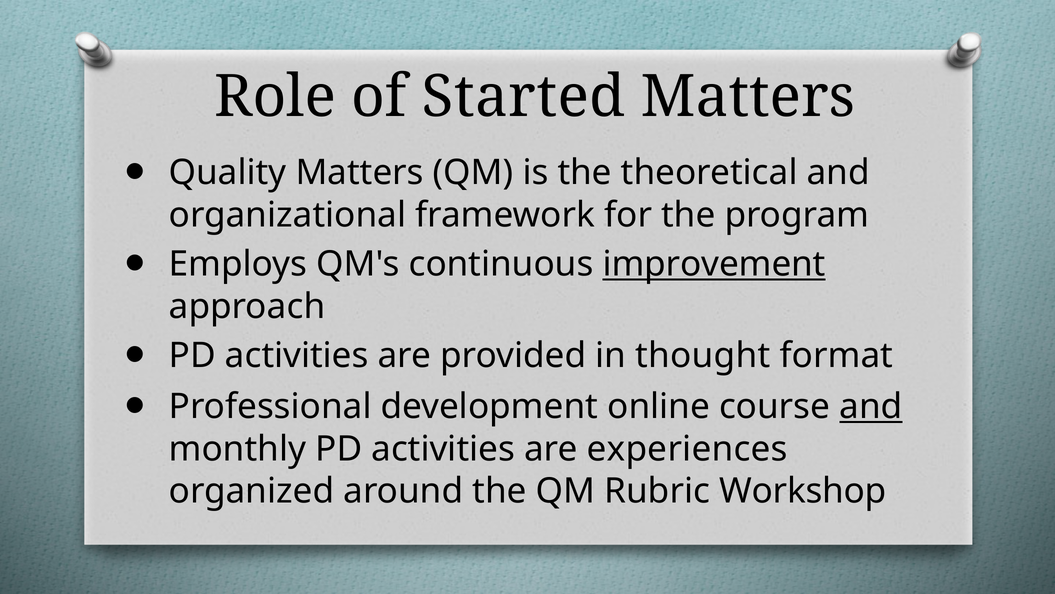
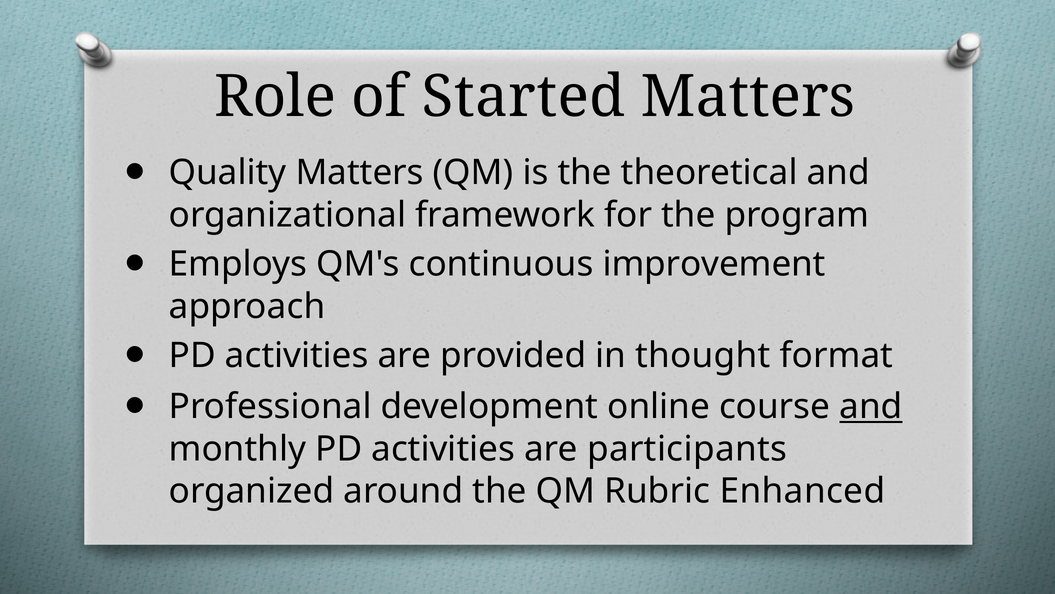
improvement underline: present -> none
experiences: experiences -> participants
Workshop: Workshop -> Enhanced
